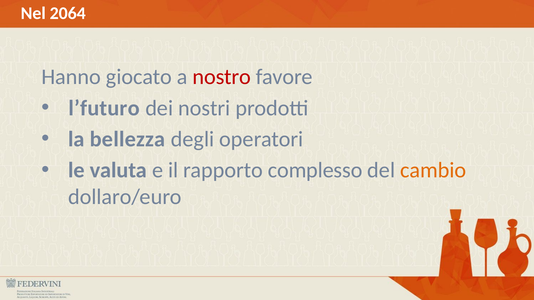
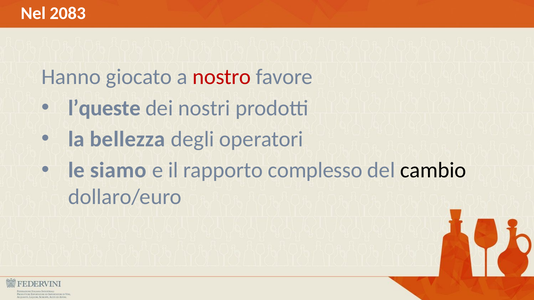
2064: 2064 -> 2083
l’futuro: l’futuro -> l’queste
valuta: valuta -> siamo
cambio colour: orange -> black
